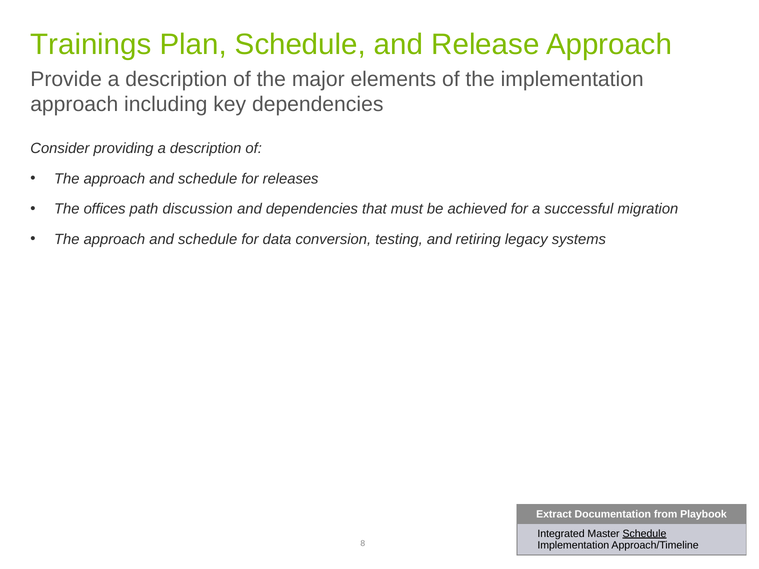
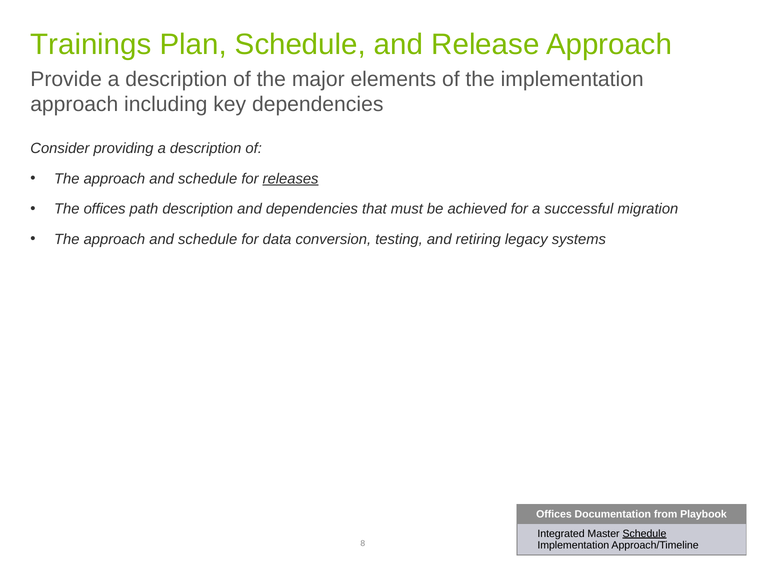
releases underline: none -> present
path discussion: discussion -> description
Extract at (554, 514): Extract -> Offices
